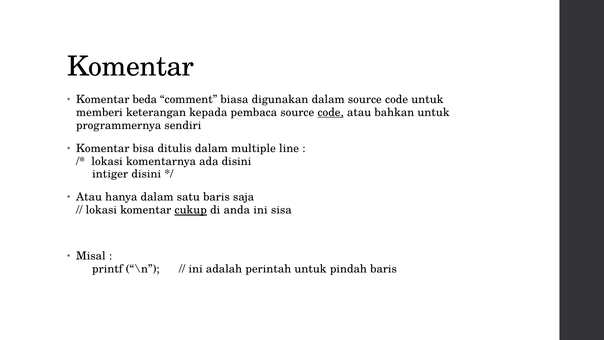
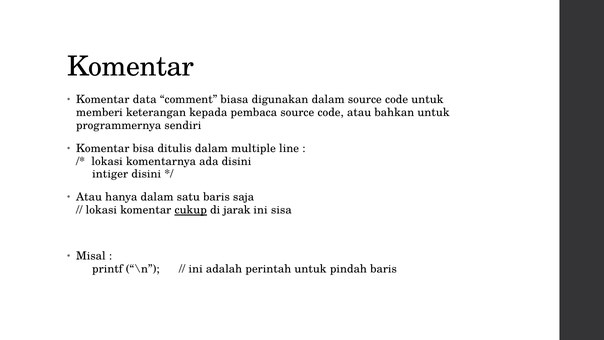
beda: beda -> data
code at (331, 112) underline: present -> none
anda: anda -> jarak
